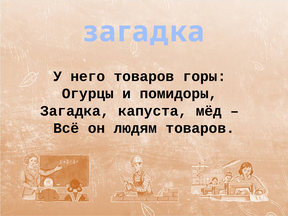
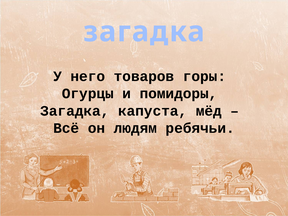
людям товаров: товаров -> ребячьи
